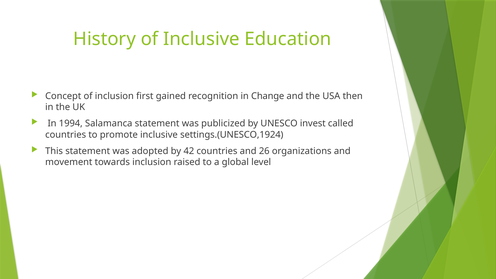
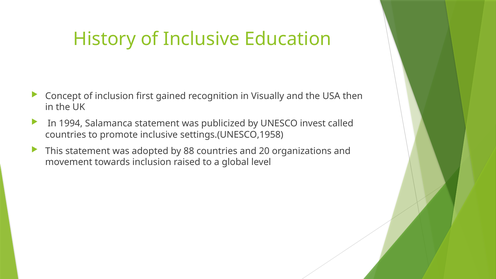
Change: Change -> Visually
settings.(UNESCO,1924: settings.(UNESCO,1924 -> settings.(UNESCO,1958
42: 42 -> 88
26: 26 -> 20
